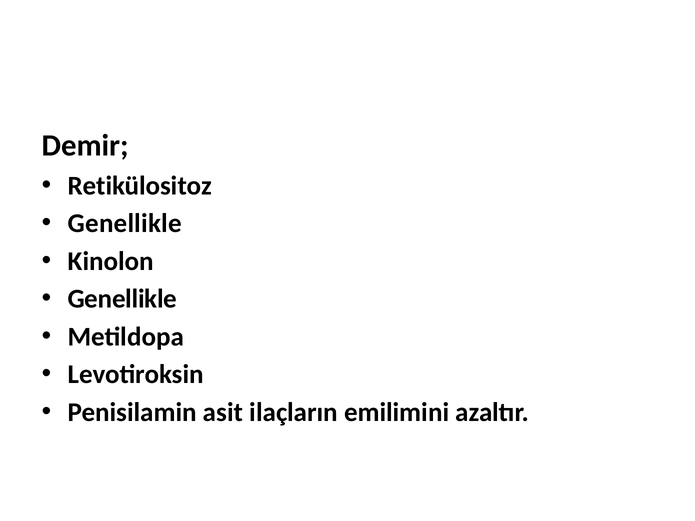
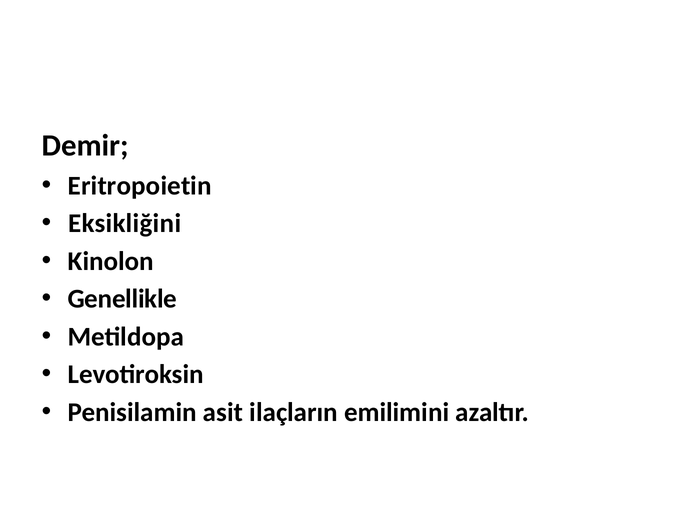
Retikülositoz: Retikülositoz -> Eritropoietin
Genellikle at (125, 223): Genellikle -> Eksikliğini
